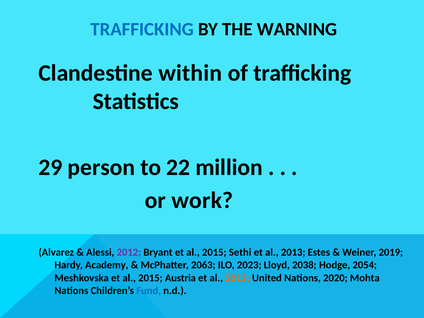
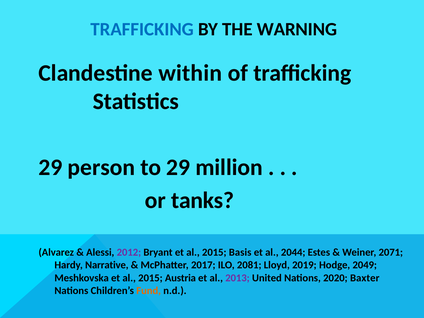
to 22: 22 -> 29
work: work -> tanks
Sethi: Sethi -> Basis
2013 at (293, 252): 2013 -> 2044
2019: 2019 -> 2071
Academy: Academy -> Narrative
2063: 2063 -> 2017
2023: 2023 -> 2081
2038: 2038 -> 2019
2054: 2054 -> 2049
2013 at (237, 278) colour: orange -> purple
Mohta: Mohta -> Baxter
Fund colour: blue -> orange
